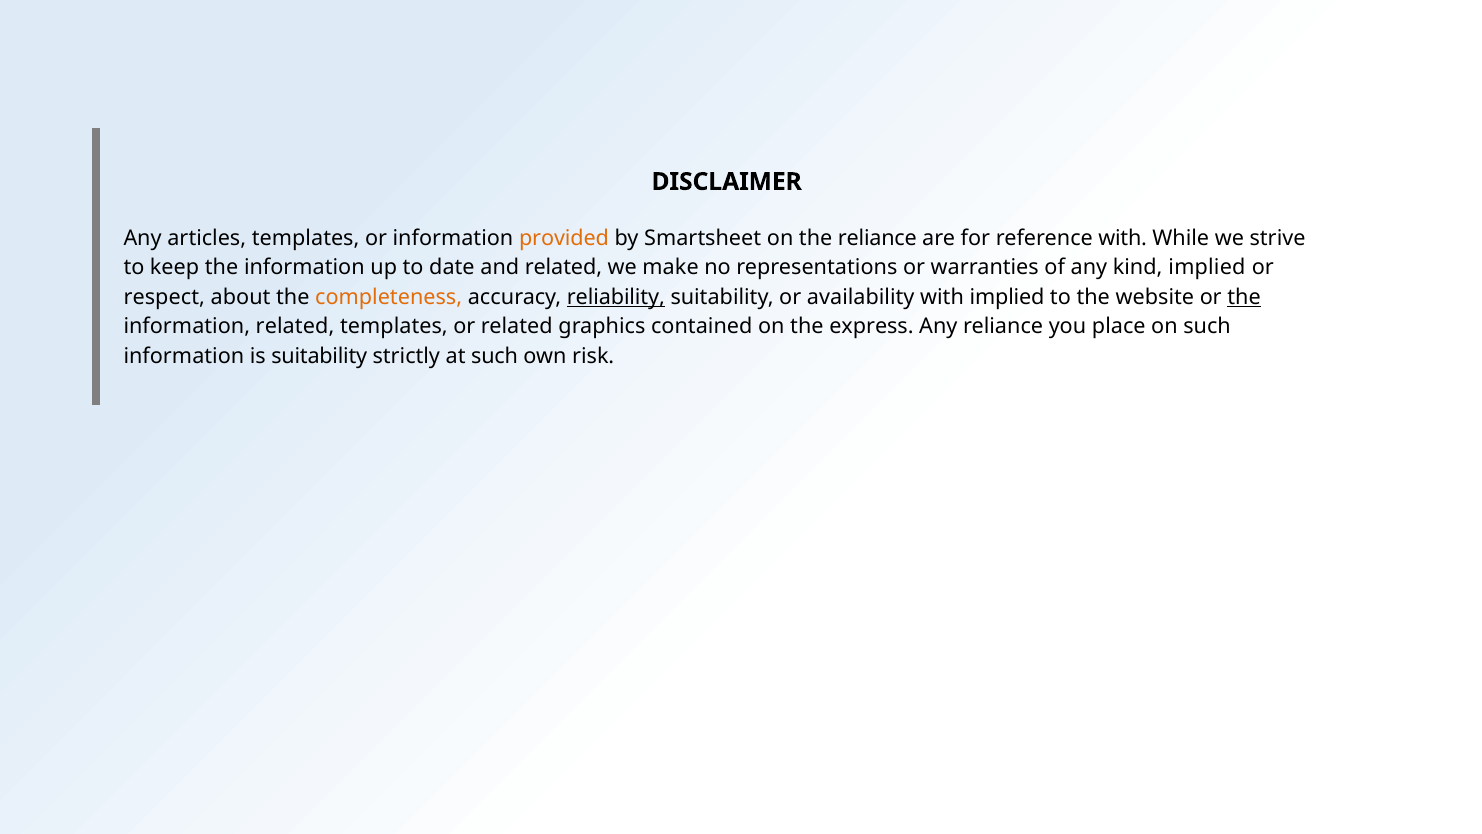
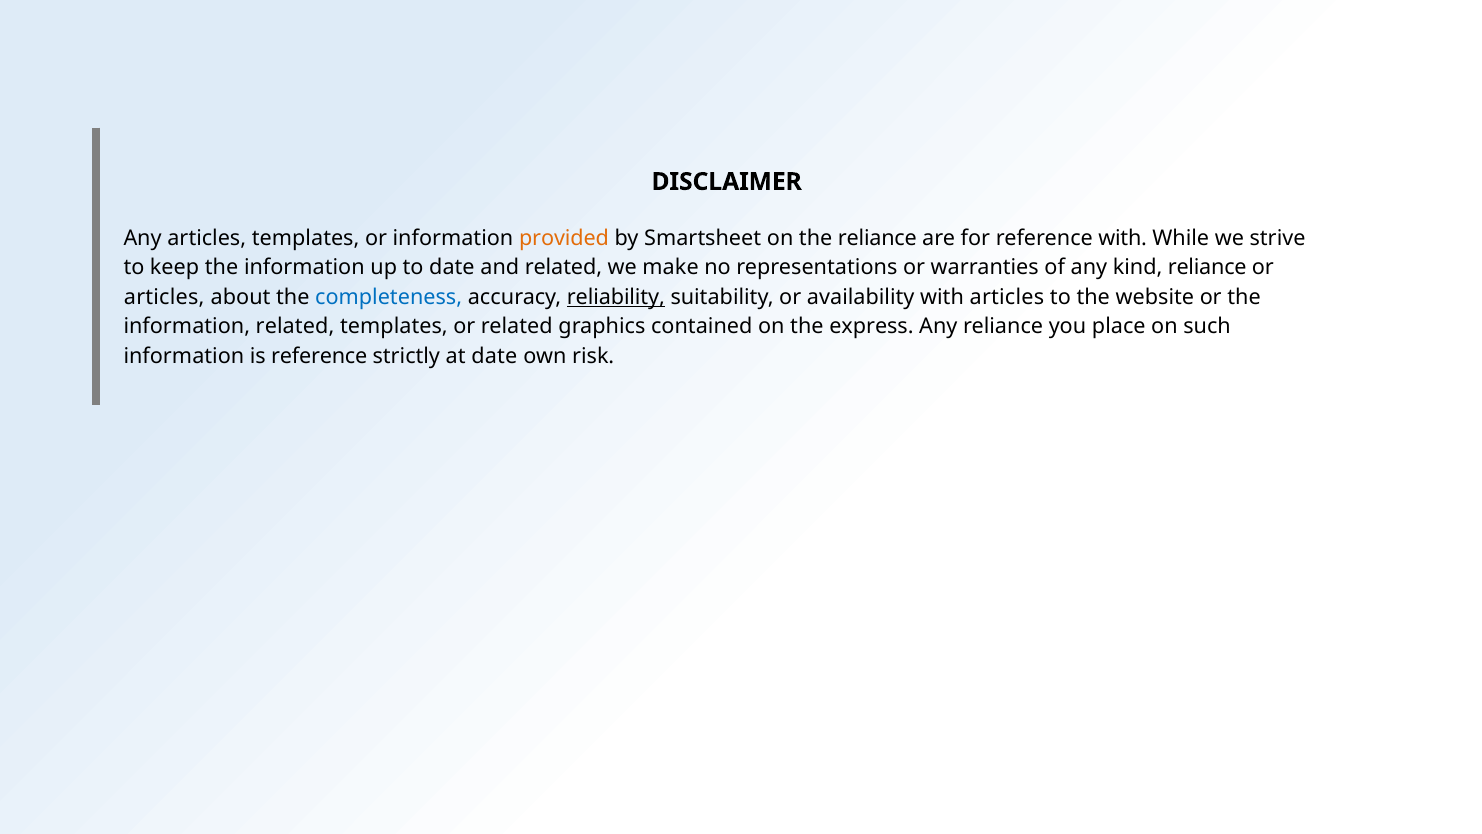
kind implied: implied -> reliance
respect at (164, 297): respect -> articles
completeness colour: orange -> blue
with implied: implied -> articles
the at (1244, 297) underline: present -> none
is suitability: suitability -> reference
at such: such -> date
